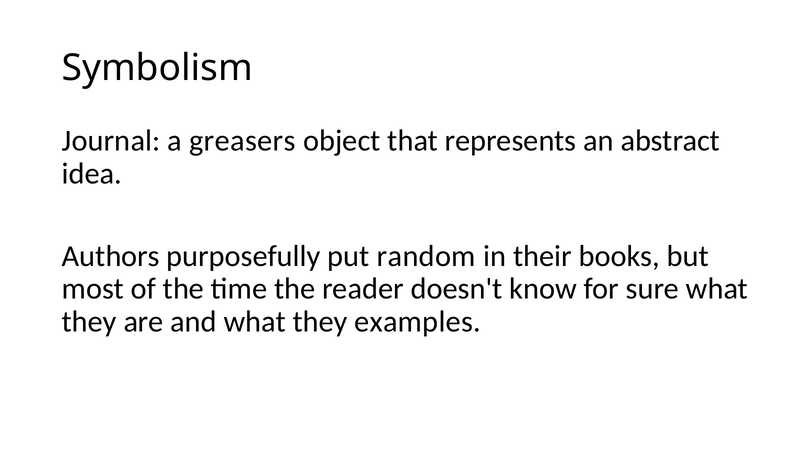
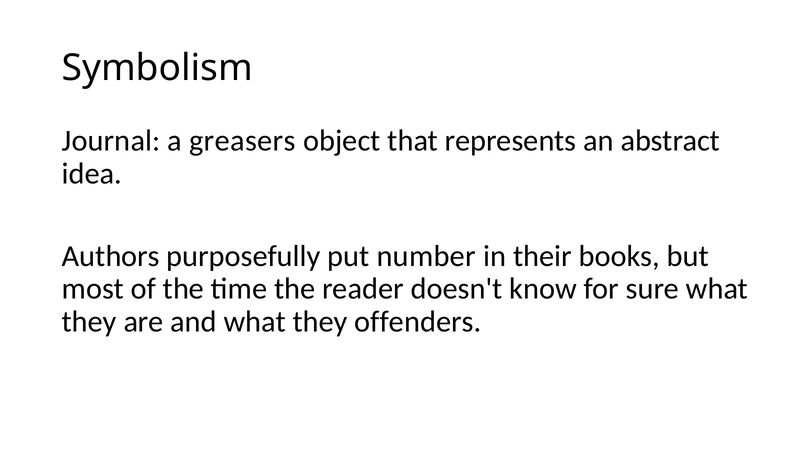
random: random -> number
examples: examples -> offenders
